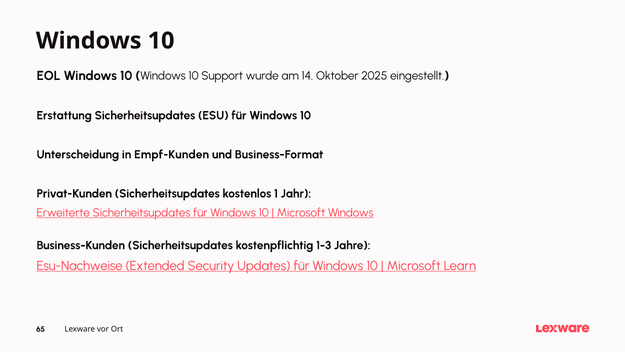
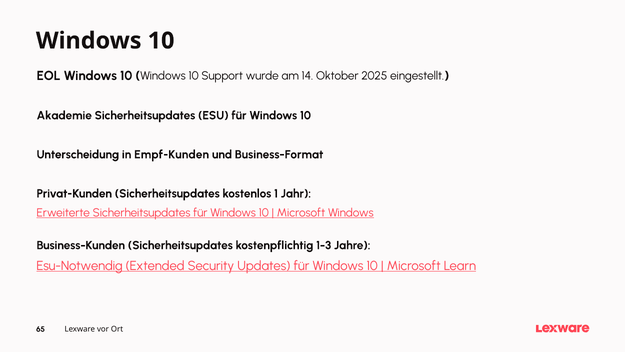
Erstattung: Erstattung -> Akademie
Esu-Nachweise: Esu-Nachweise -> Esu-Notwendig
